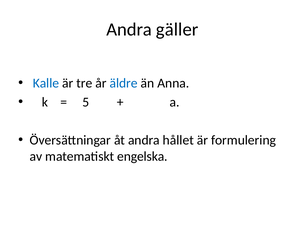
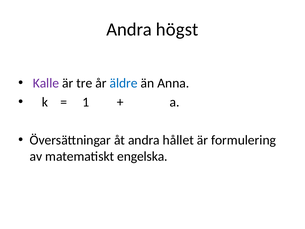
gäller: gäller -> högst
Kalle colour: blue -> purple
5: 5 -> 1
